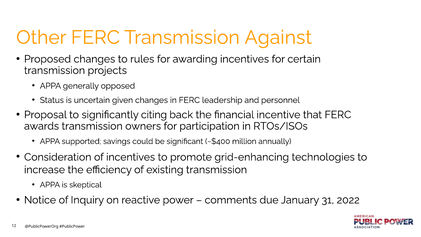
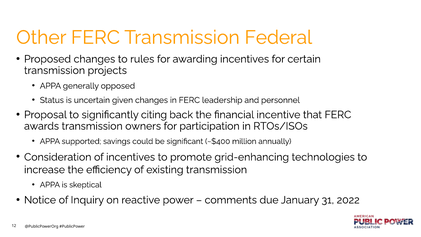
Against: Against -> Federal
